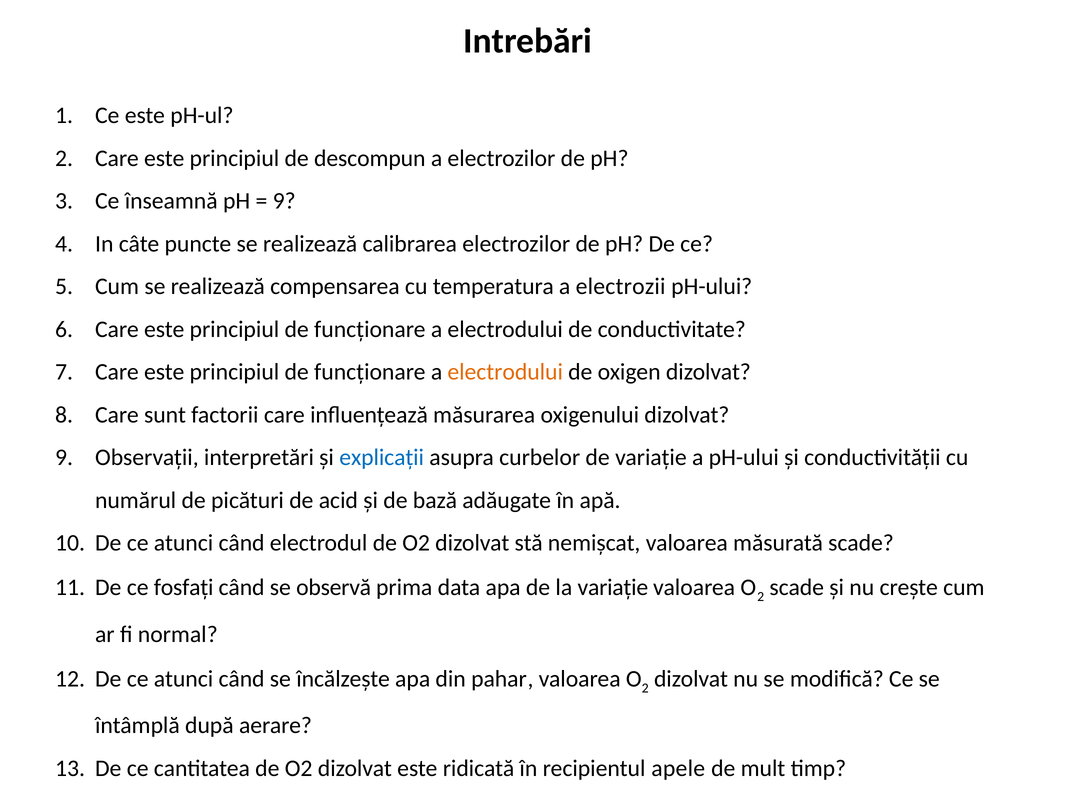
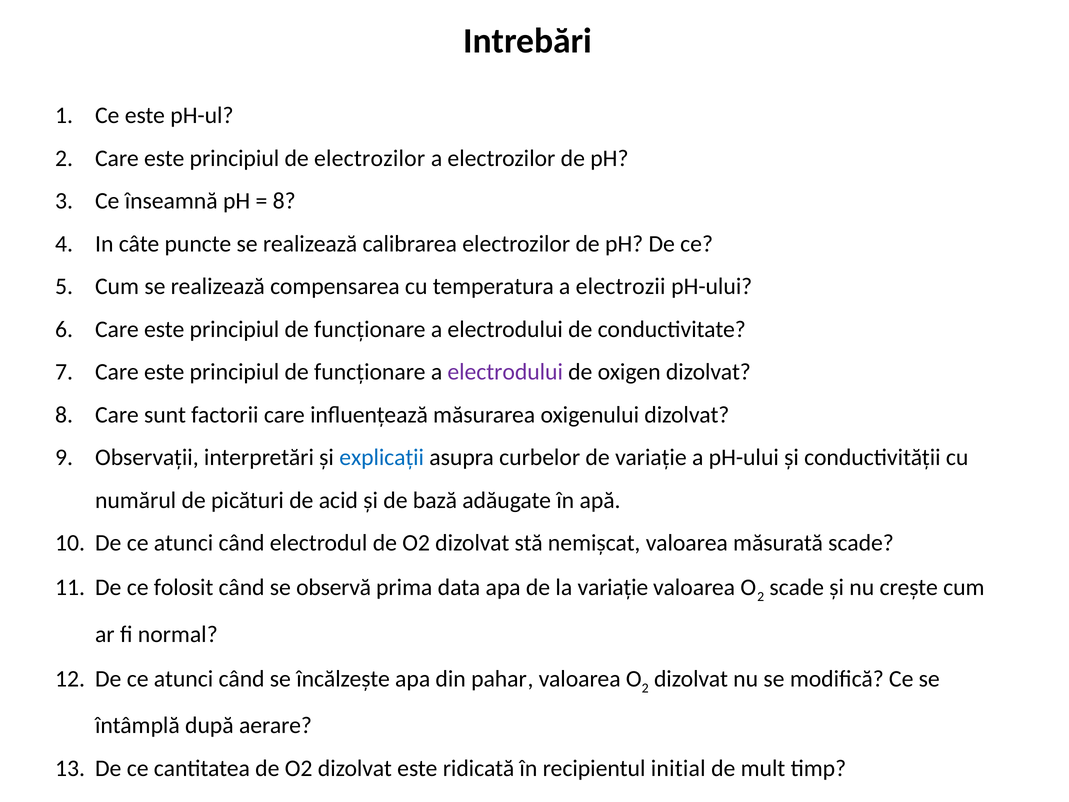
de descompun: descompun -> electrozilor
9 at (284, 201): 9 -> 8
electrodului at (505, 372) colour: orange -> purple
fosfați: fosfați -> folosit
apele: apele -> initial
